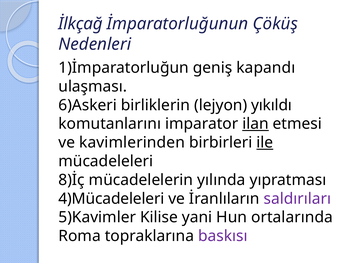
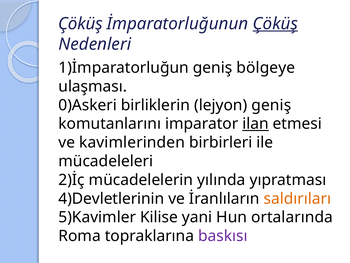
İlkçağ at (80, 24): İlkçağ -> Çöküş
Çöküş at (275, 24) underline: none -> present
kapandı: kapandı -> bölgeye
6)Askeri: 6)Askeri -> 0)Askeri
lejyon yıkıldı: yıkıldı -> geniş
ile underline: present -> none
8)İç: 8)İç -> 2)İç
4)Mücadeleleri: 4)Mücadeleleri -> 4)Devletlerinin
saldırıları colour: purple -> orange
